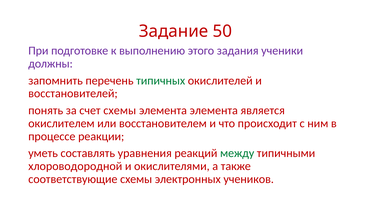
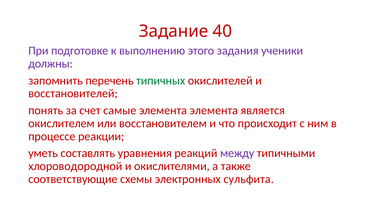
50: 50 -> 40
счет схемы: схемы -> самые
между colour: green -> purple
учеников: учеников -> сульфита
